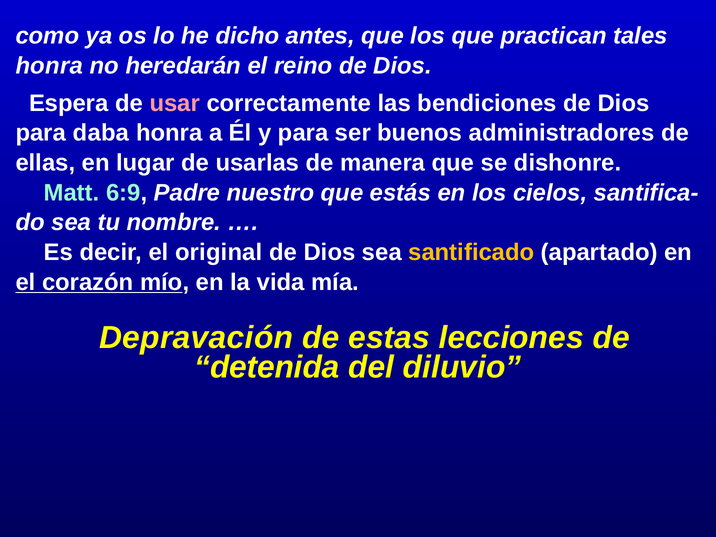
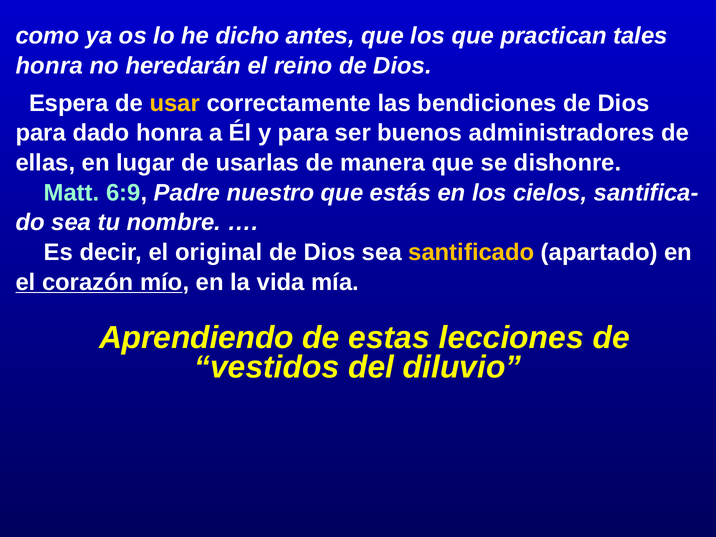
usar colour: pink -> yellow
daba: daba -> dado
Depravación: Depravación -> Aprendiendo
detenida: detenida -> vestidos
